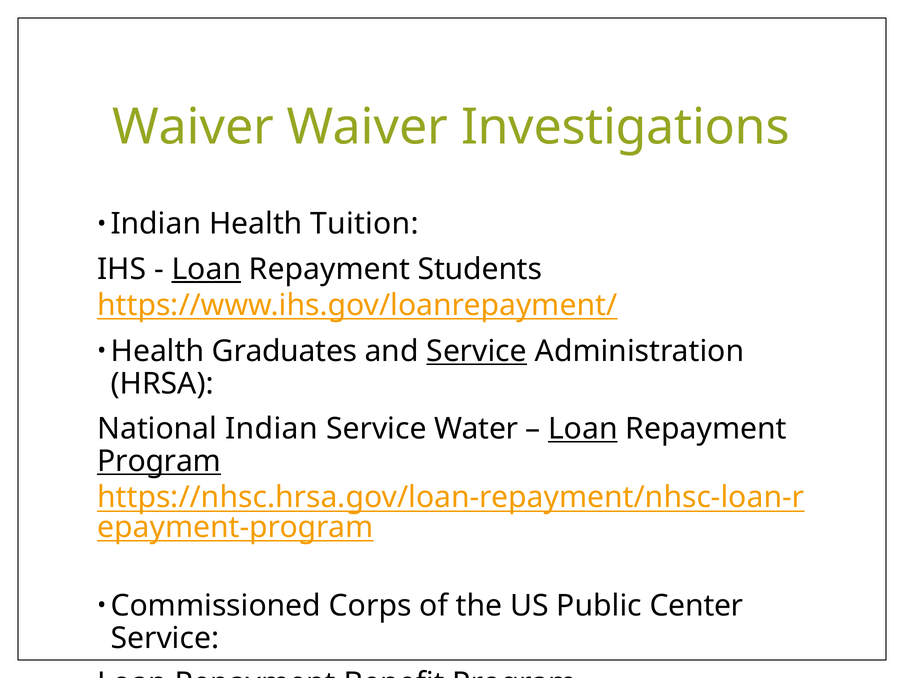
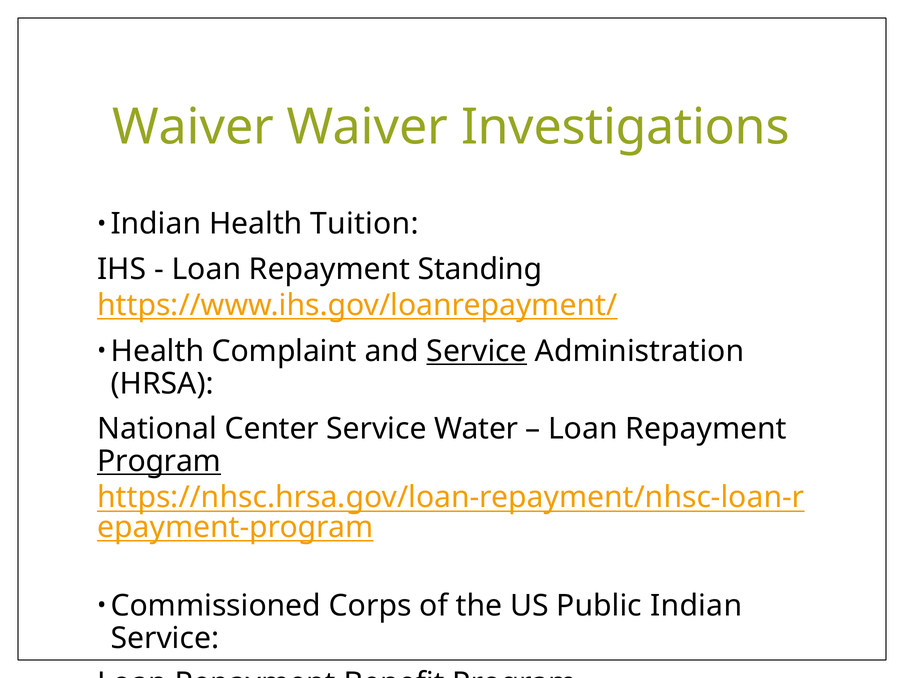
Loan at (206, 269) underline: present -> none
Students: Students -> Standing
Graduates: Graduates -> Complaint
National Indian: Indian -> Center
Loan at (583, 429) underline: present -> none
Public Center: Center -> Indian
